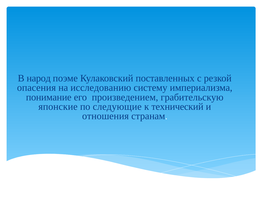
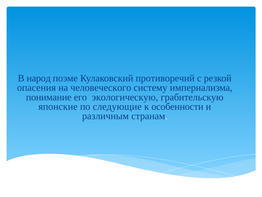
поставленных: поставленных -> противоречий
исследованию: исследованию -> человеческого
произведением: произведением -> экологическую
технический: технический -> особенности
отношения: отношения -> различным
